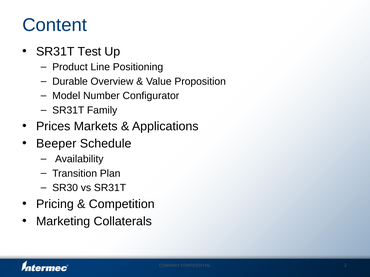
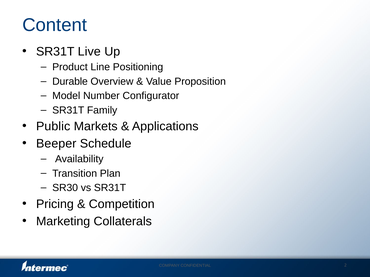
Test: Test -> Live
Prices: Prices -> Public
